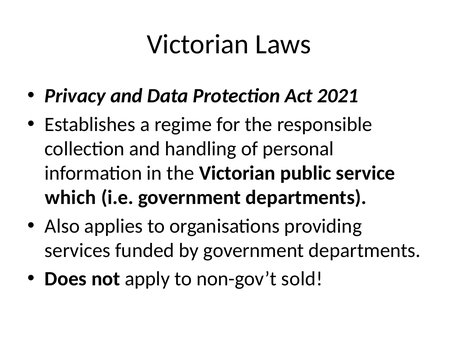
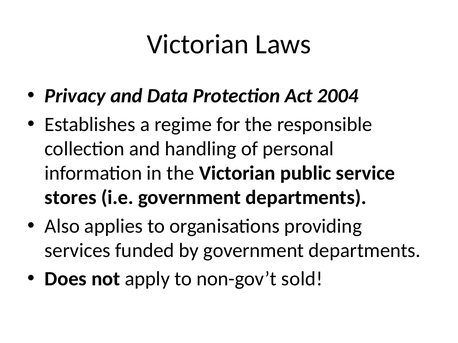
2021: 2021 -> 2004
which: which -> stores
